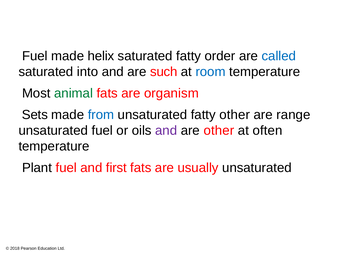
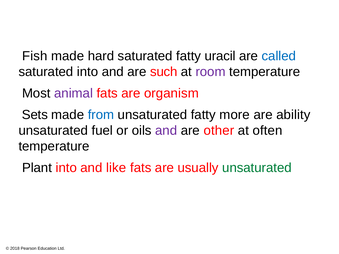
Fuel at (35, 56): Fuel -> Fish
helix: helix -> hard
order: order -> uracil
room colour: blue -> purple
animal colour: green -> purple
fatty other: other -> more
range: range -> ability
Plant fuel: fuel -> into
first: first -> like
unsaturated at (257, 168) colour: black -> green
